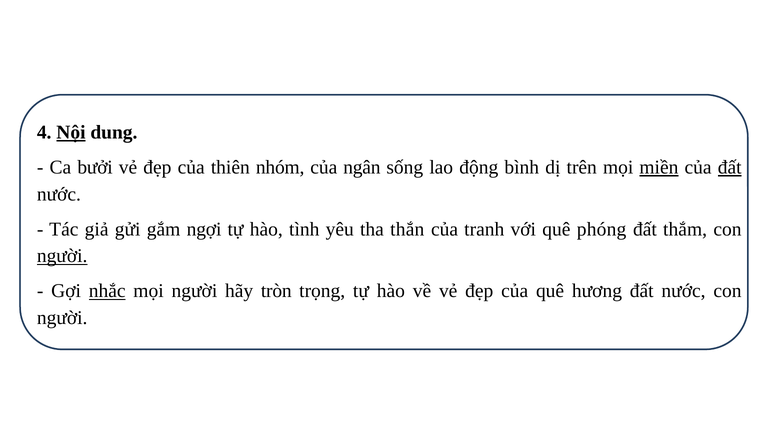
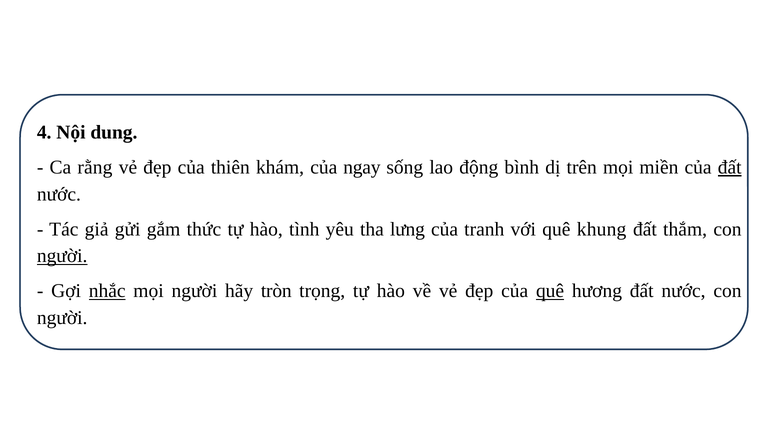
Nội underline: present -> none
bưởi: bưởi -> rằng
nhóm: nhóm -> khám
ngân: ngân -> ngay
miền underline: present -> none
ngợi: ngợi -> thức
thắn: thắn -> lưng
phóng: phóng -> khung
quê at (550, 291) underline: none -> present
